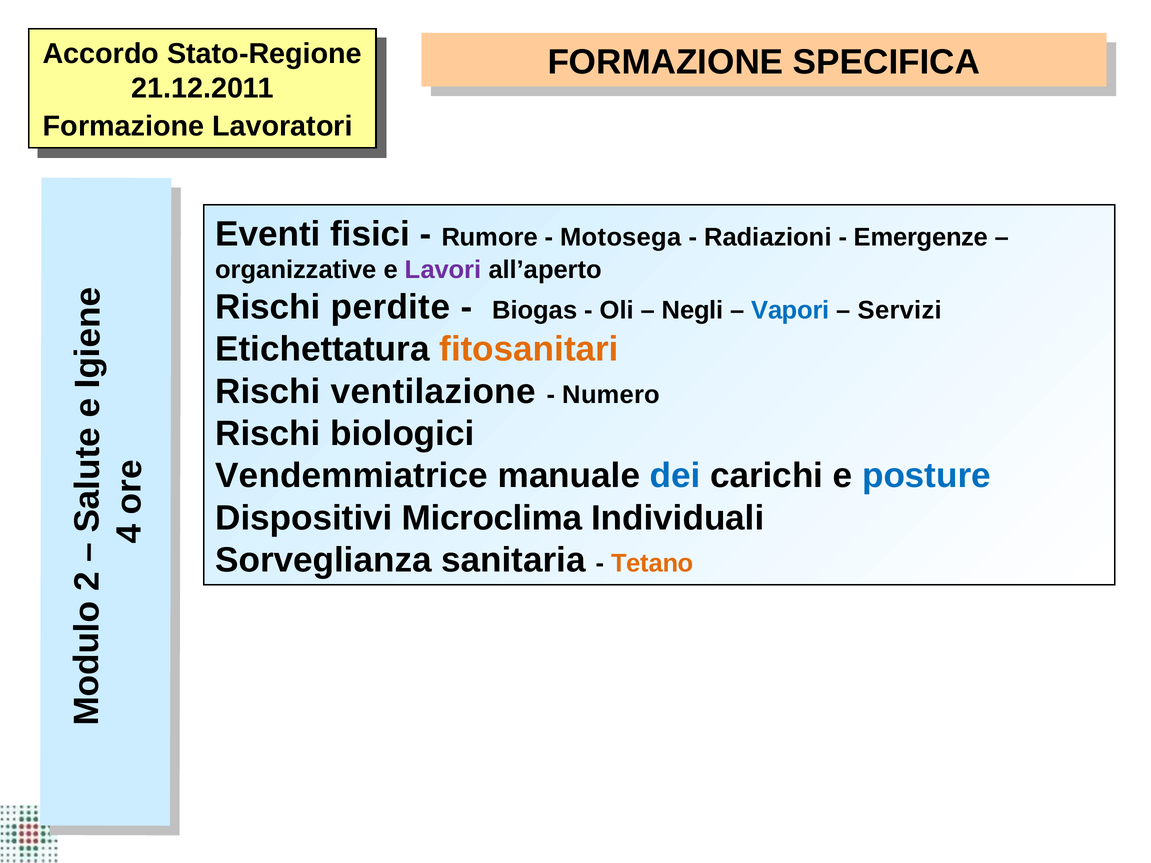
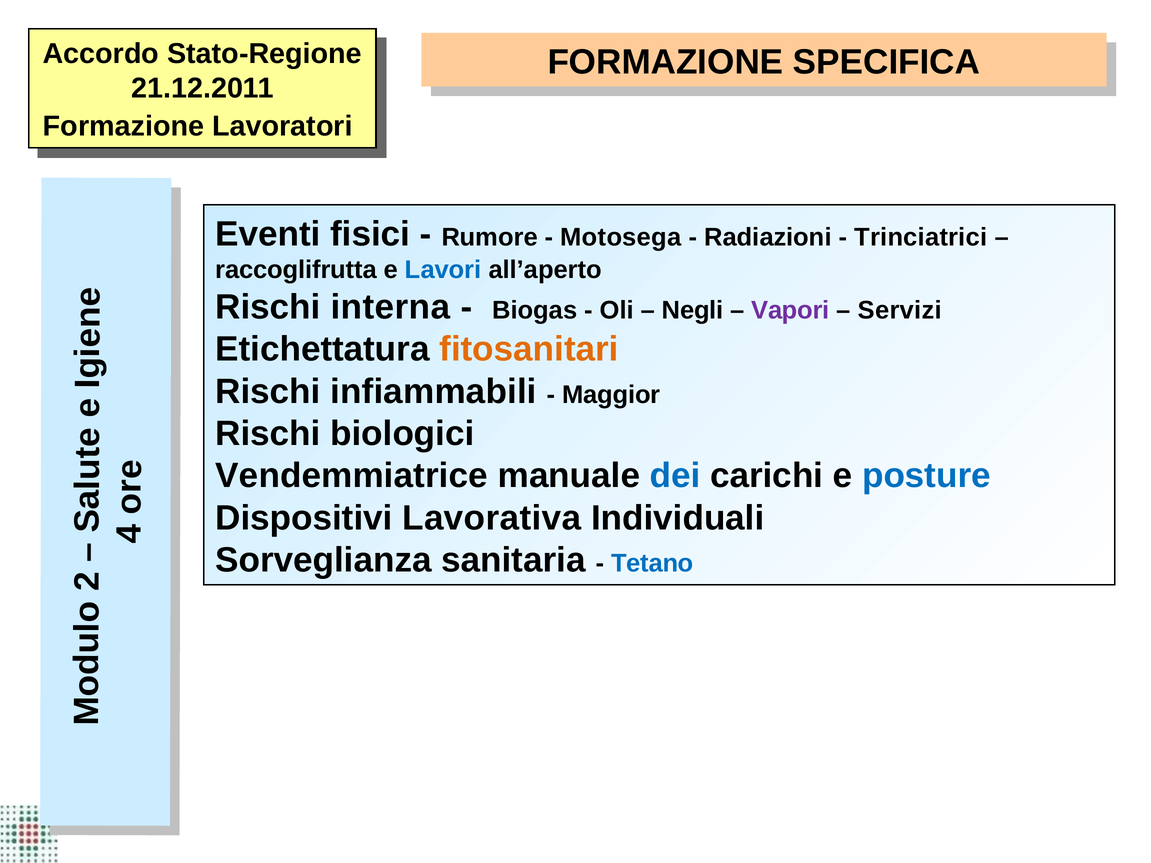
Emergenze: Emergenze -> Trinciatrici
organizzative: organizzative -> raccoglifrutta
Lavori colour: purple -> blue
perdite: perdite -> interna
Vapori colour: blue -> purple
ventilazione: ventilazione -> infiammabili
Numero: Numero -> Maggior
Microclima: Microclima -> Lavorativa
Tetano colour: orange -> blue
